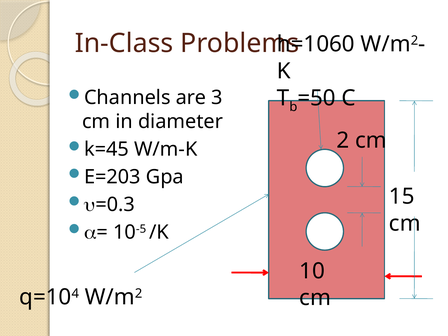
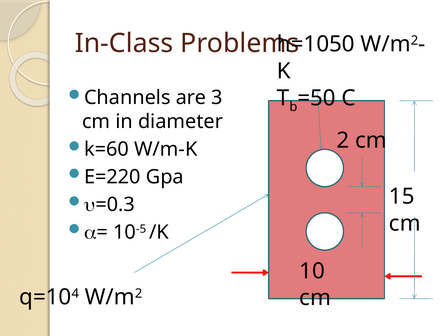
h=1060: h=1060 -> h=1050
k=45: k=45 -> k=60
E=203: E=203 -> E=220
